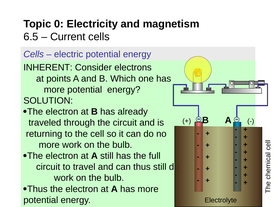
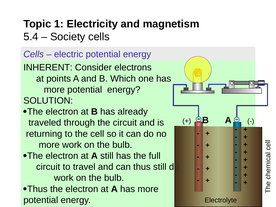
0: 0 -> 1
6.5: 6.5 -> 5.4
Current: Current -> Society
